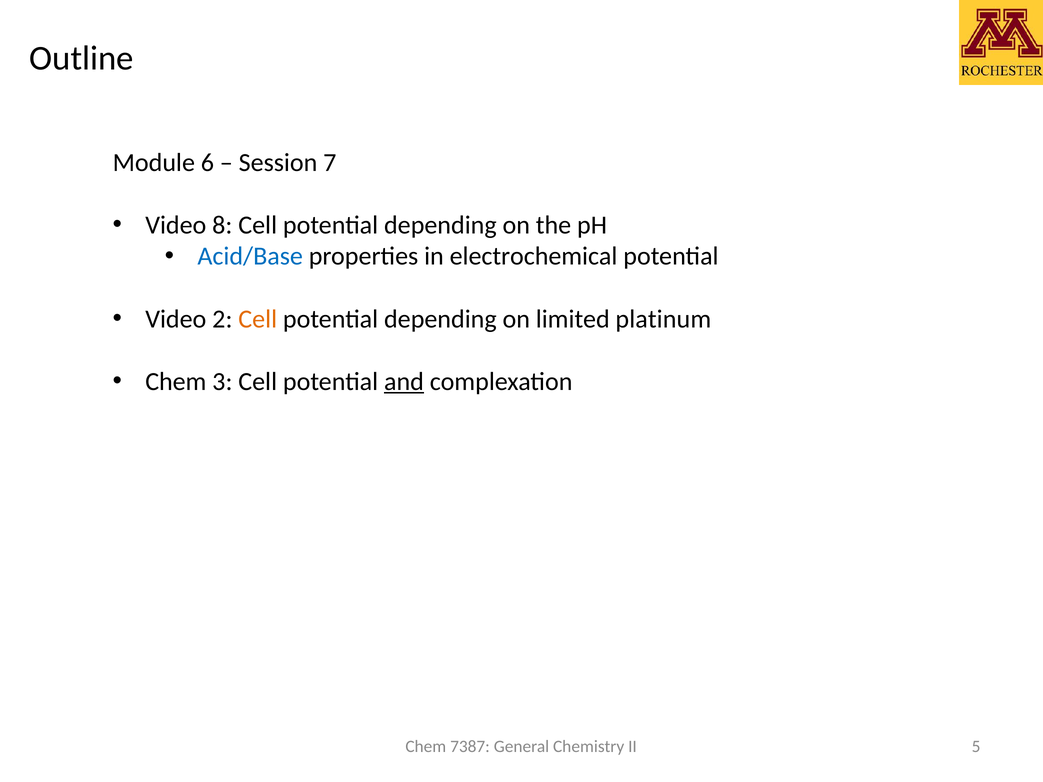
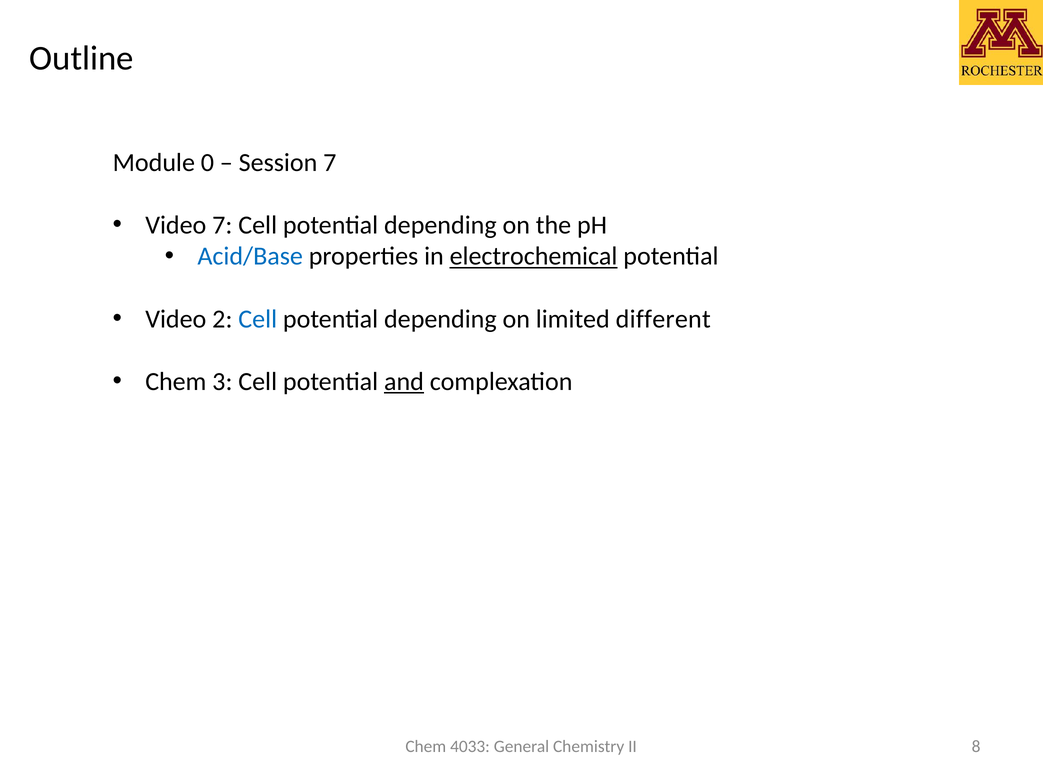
6: 6 -> 0
Video 8: 8 -> 7
electrochemical underline: none -> present
Cell at (258, 319) colour: orange -> blue
platinum: platinum -> different
7387: 7387 -> 4033
5: 5 -> 8
